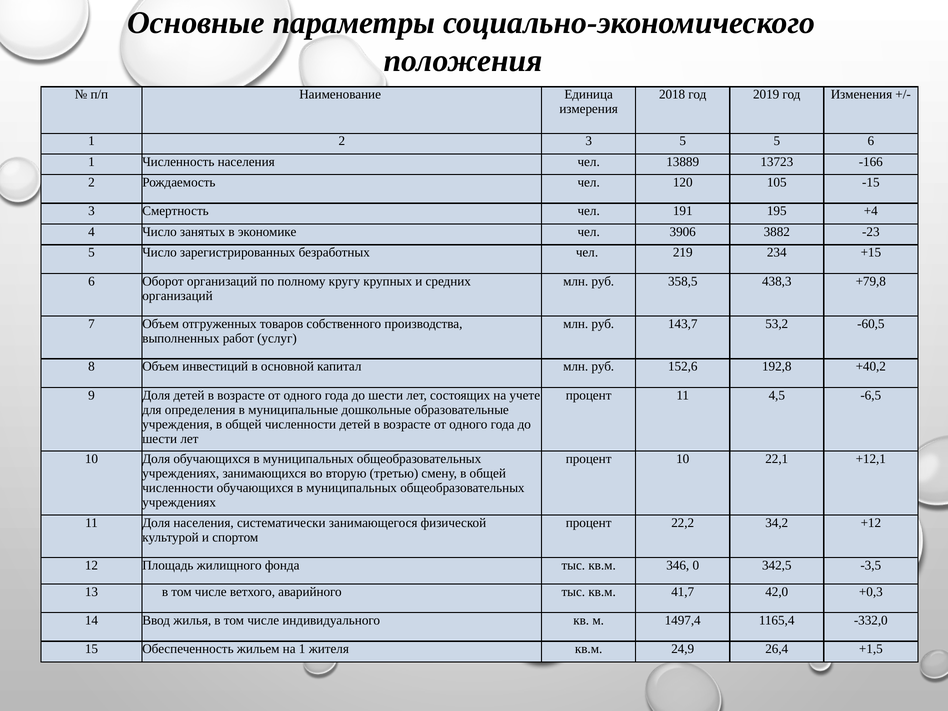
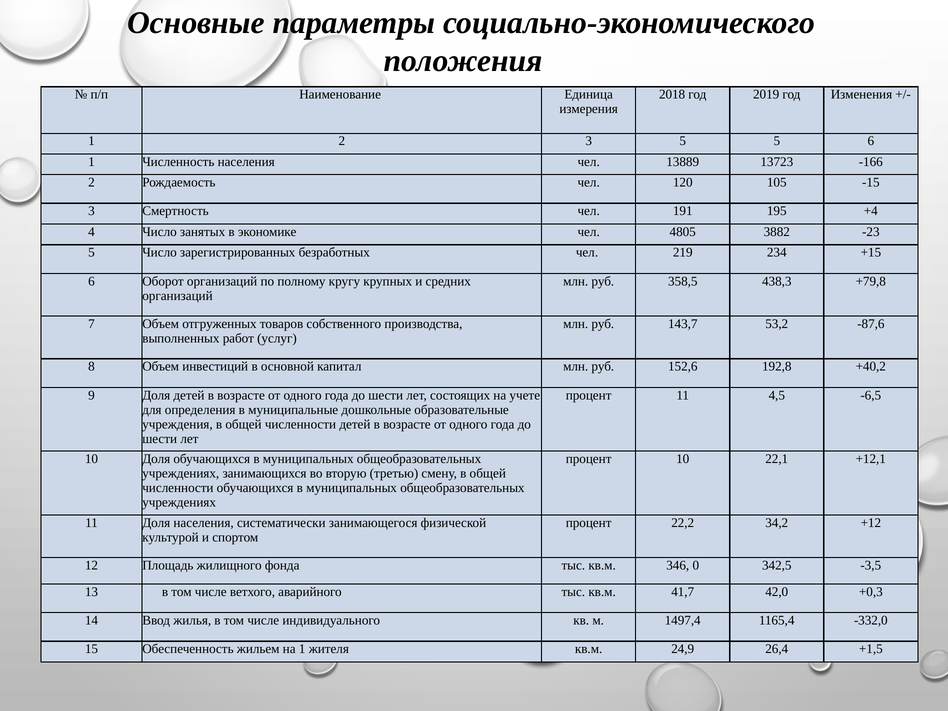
3906: 3906 -> 4805
-60,5: -60,5 -> -87,6
